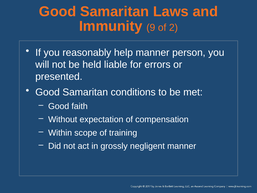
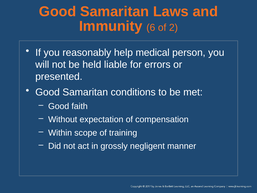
9: 9 -> 6
help manner: manner -> medical
